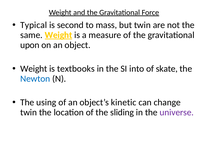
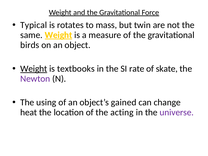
second: second -> rotates
upon: upon -> birds
Weight at (34, 69) underline: none -> present
into: into -> rate
Newton colour: blue -> purple
kinetic: kinetic -> gained
twin at (29, 112): twin -> heat
sliding: sliding -> acting
